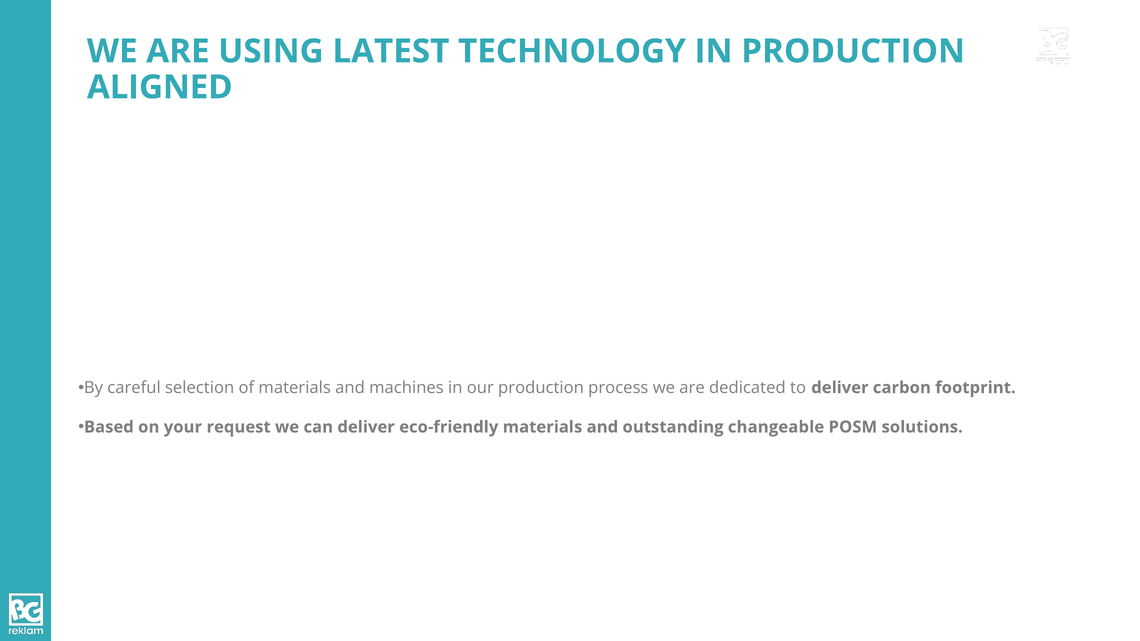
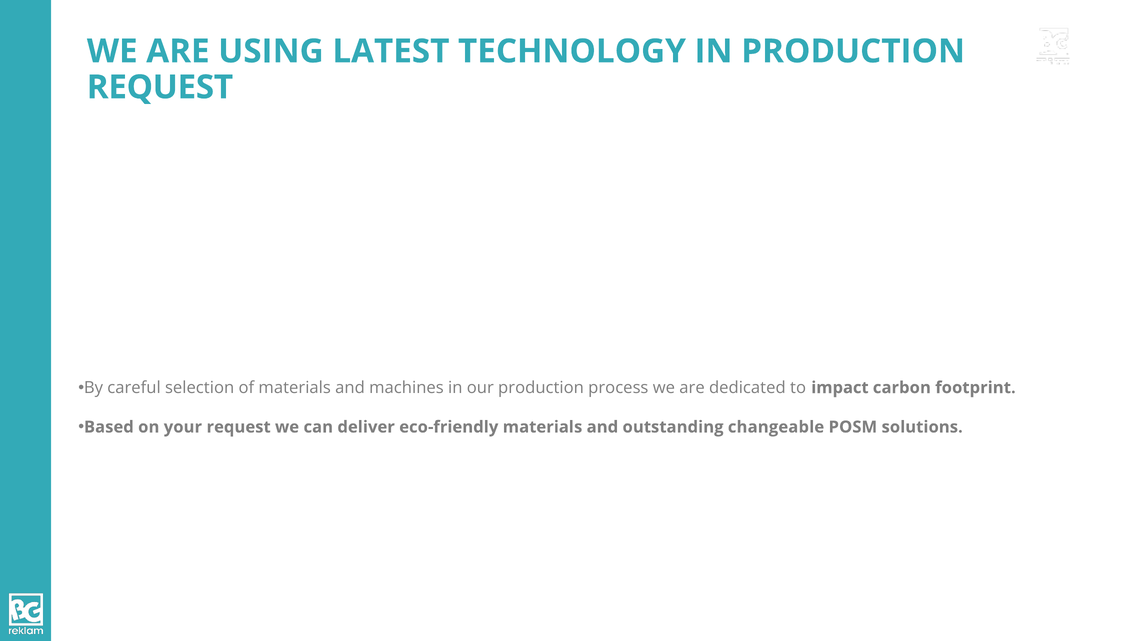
ALIGNED at (160, 87): ALIGNED -> REQUEST
to deliver: deliver -> impact
